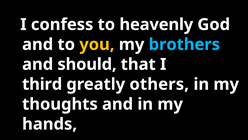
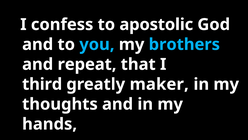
heavenly: heavenly -> apostolic
you colour: yellow -> light blue
should: should -> repeat
others: others -> maker
